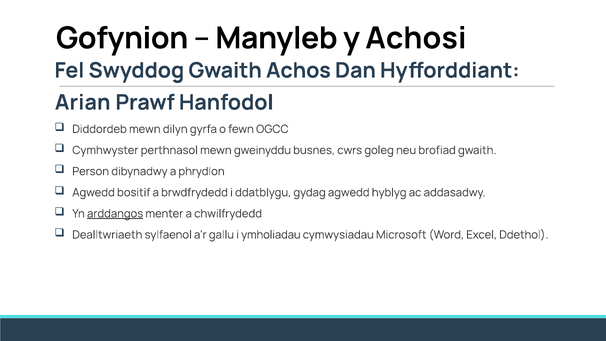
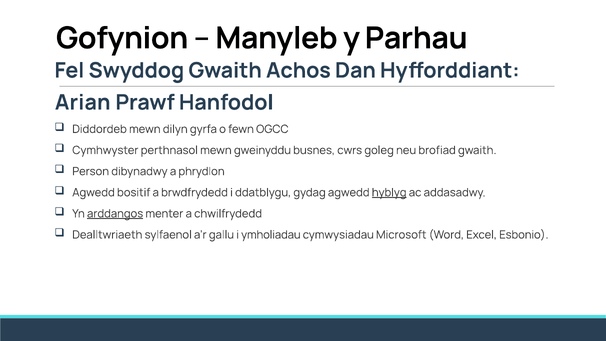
Achosi: Achosi -> Parhau
hyblyg underline: none -> present
Ddethol: Ddethol -> Esbonio
